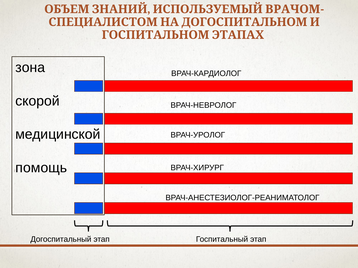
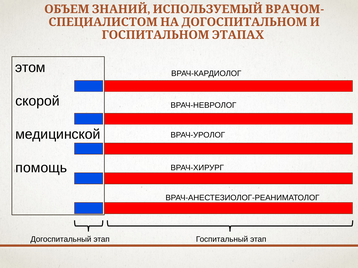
зона: зона -> этом
